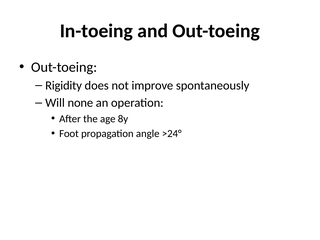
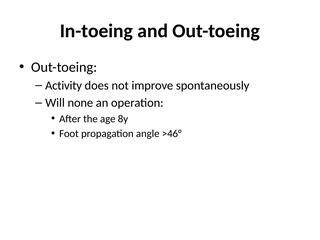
Rigidity: Rigidity -> Activity
>24°: >24° -> >46°
